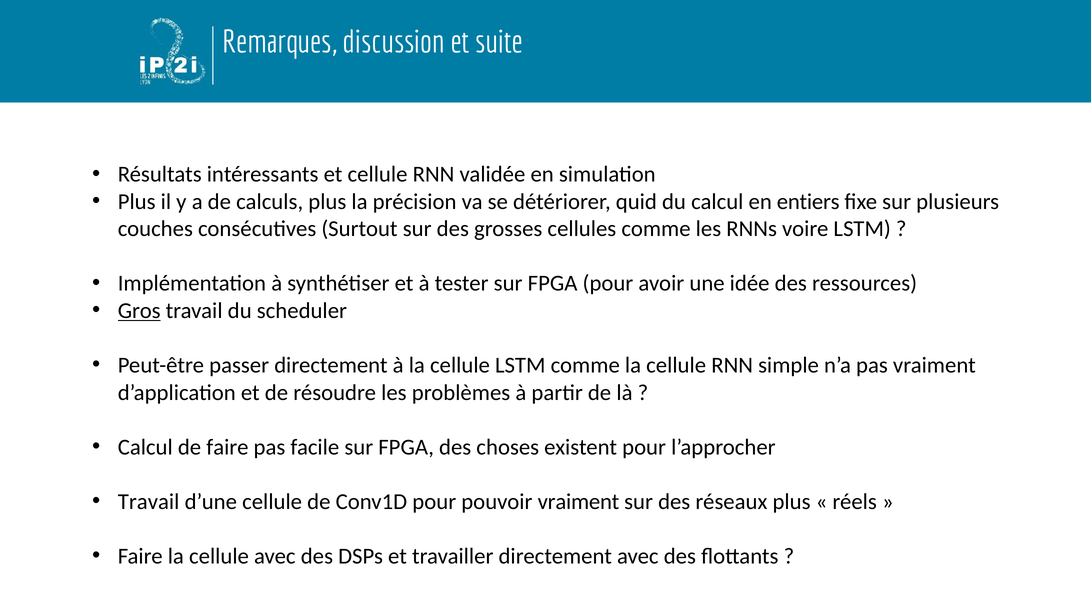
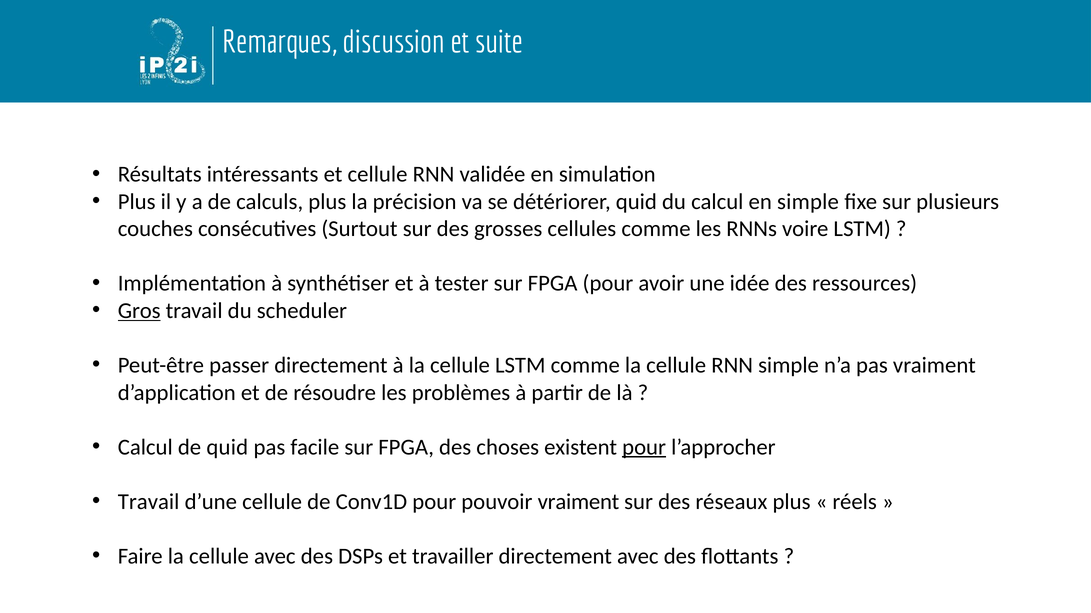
en entiers: entiers -> simple
de faire: faire -> quid
pour at (644, 448) underline: none -> present
